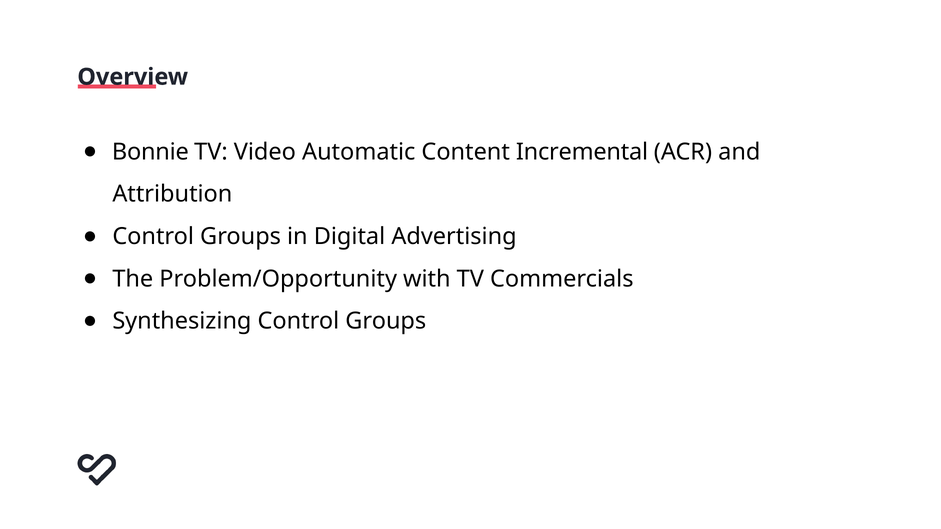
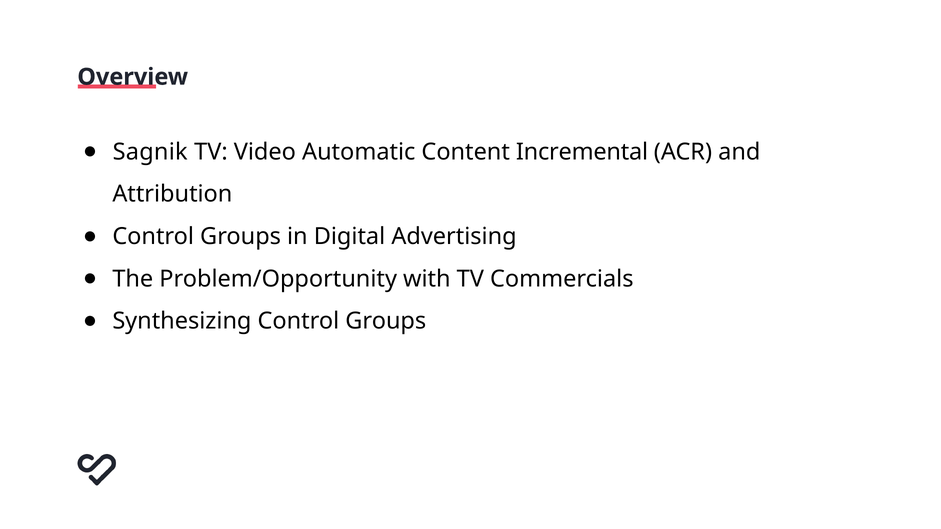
Bonnie: Bonnie -> Sagnik
